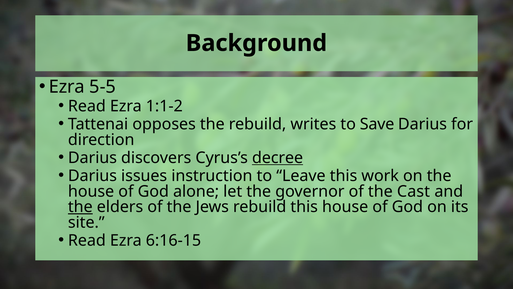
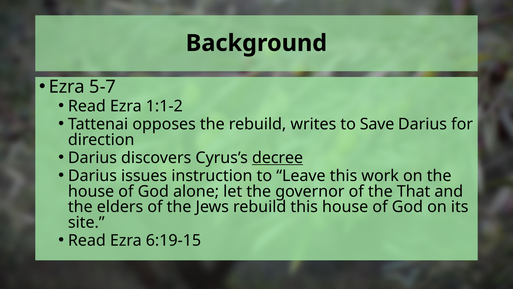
5-5: 5-5 -> 5-7
Cast: Cast -> That
the at (80, 207) underline: present -> none
6:16-15: 6:16-15 -> 6:19-15
